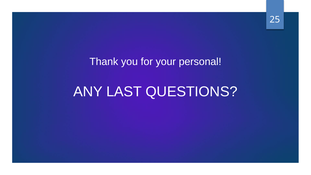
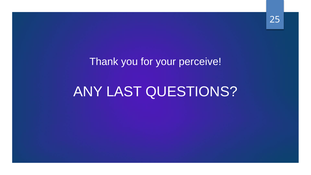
personal: personal -> perceive
